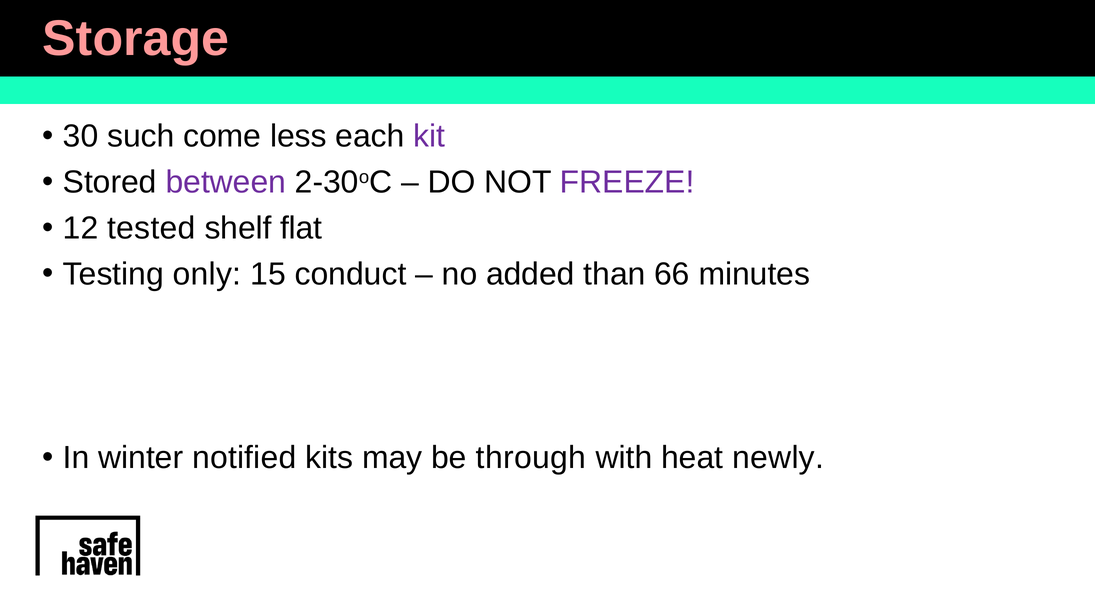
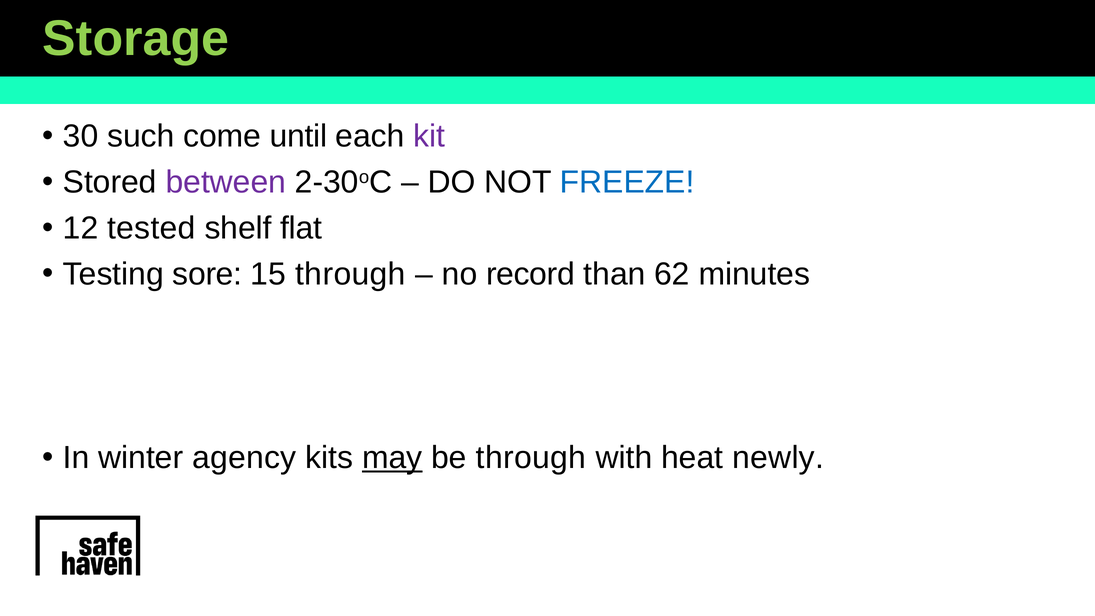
Storage colour: pink -> light green
less: less -> until
FREEZE colour: purple -> blue
only: only -> sore
15 conduct: conduct -> through
added: added -> record
66: 66 -> 62
notified: notified -> agency
may underline: none -> present
